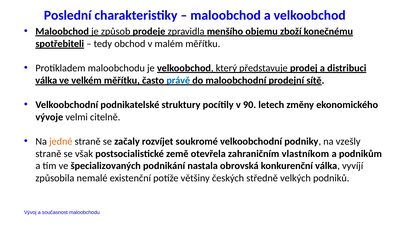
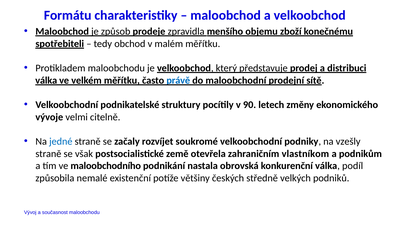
Poslední: Poslední -> Formátu
jedné colour: orange -> blue
špecializovaných: špecializovaných -> maloobchodního
vyvíjí: vyvíjí -> podíl
